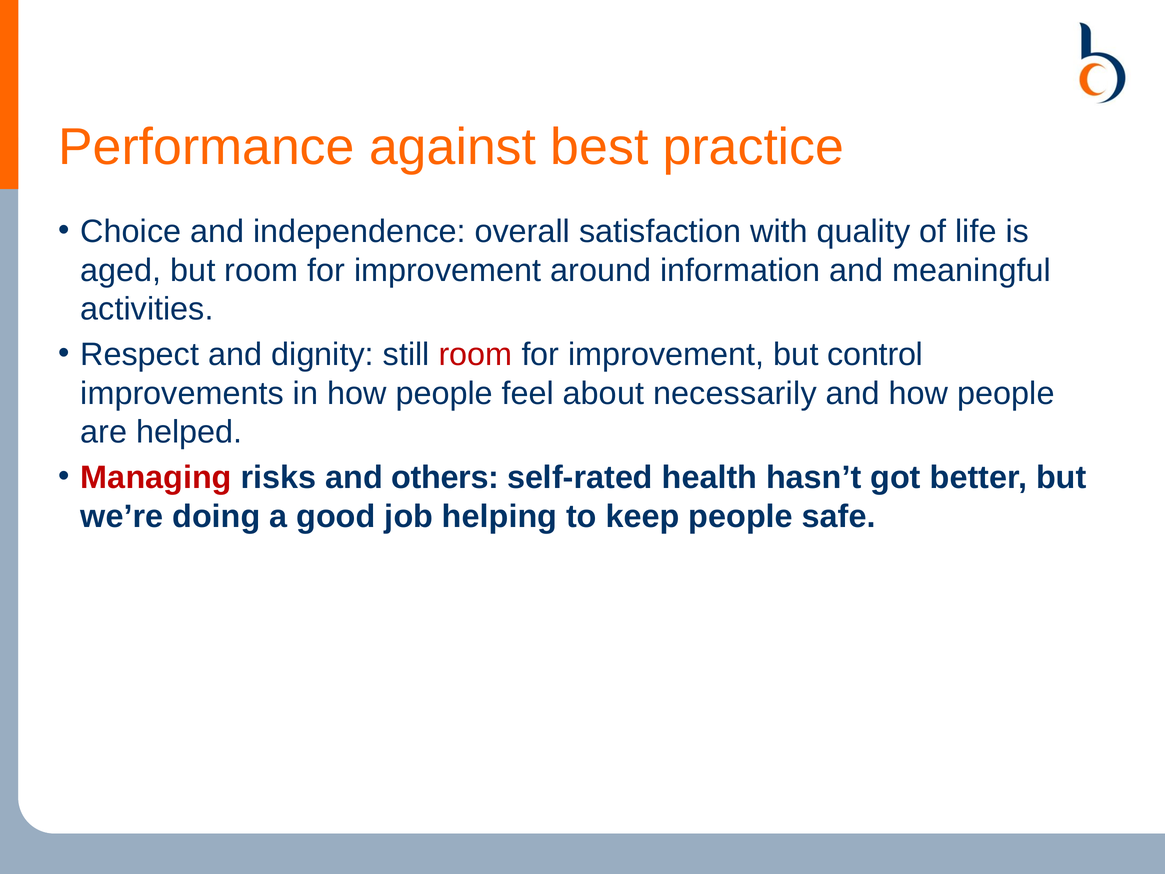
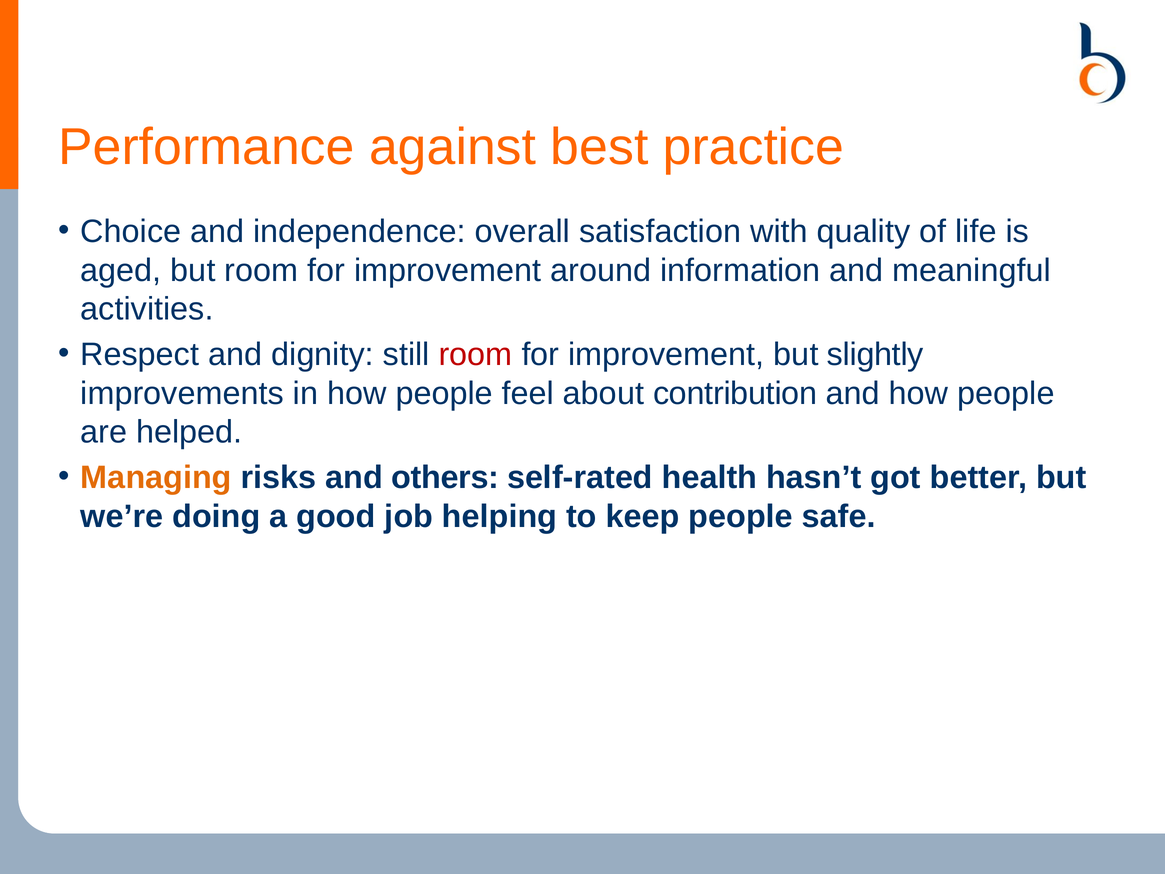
control: control -> slightly
necessarily: necessarily -> contribution
Managing colour: red -> orange
